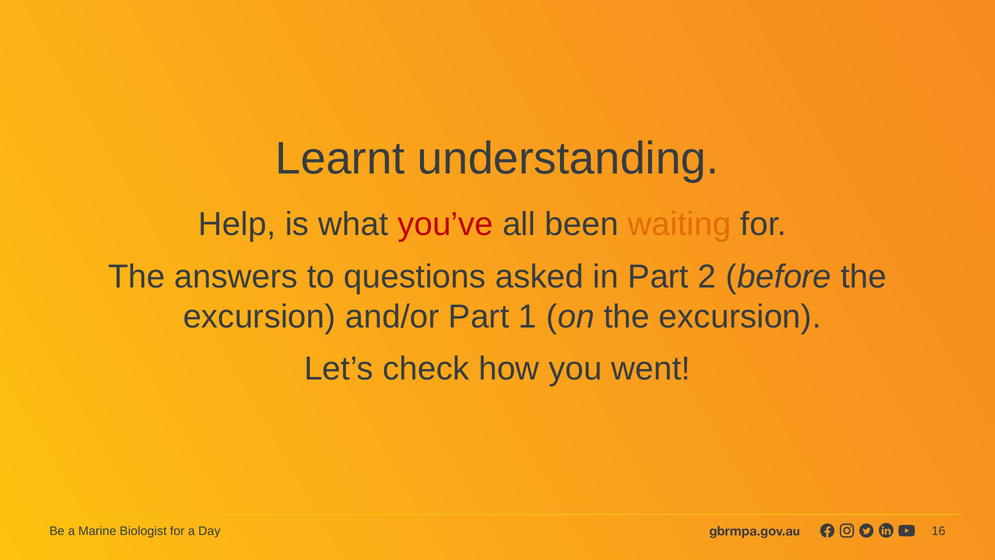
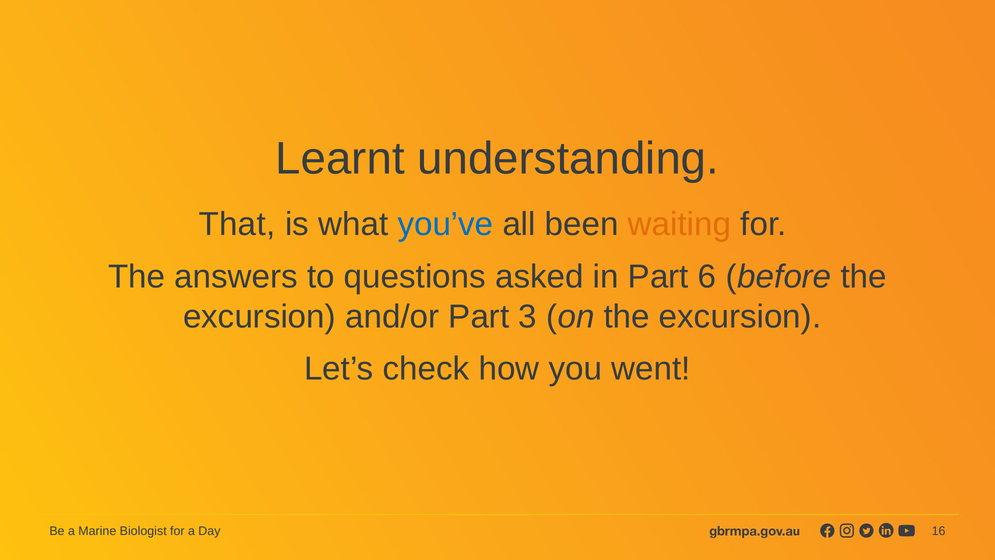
Help: Help -> That
you’ve colour: red -> blue
2: 2 -> 6
1: 1 -> 3
